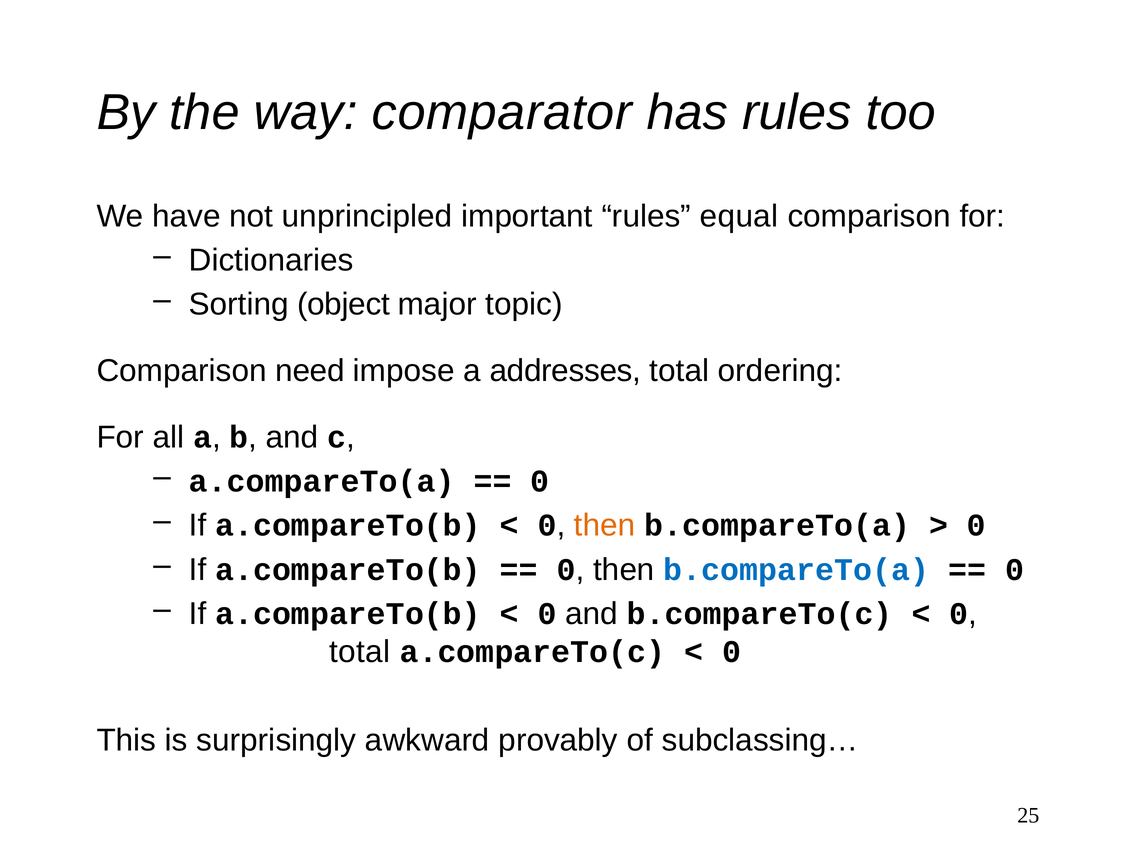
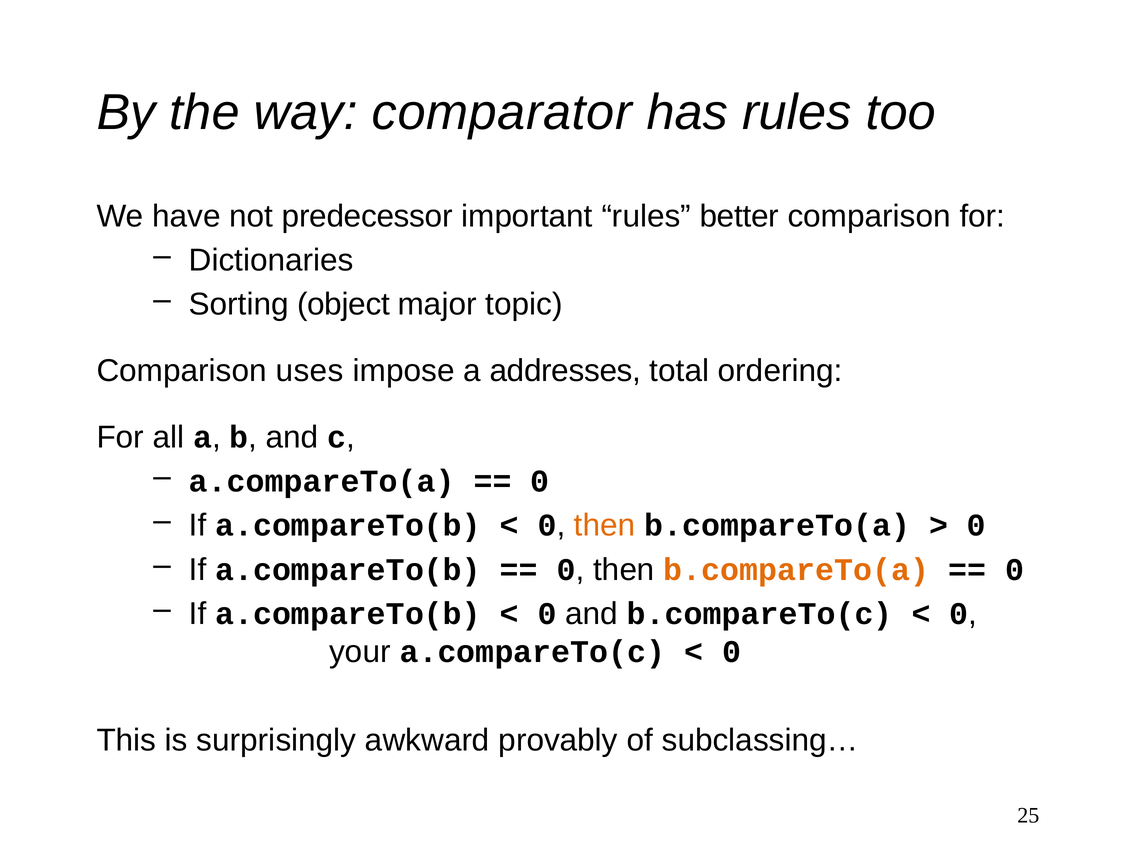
unprincipled: unprincipled -> predecessor
equal: equal -> better
need: need -> uses
b.compareTo(a at (796, 570) colour: blue -> orange
total at (360, 652): total -> your
